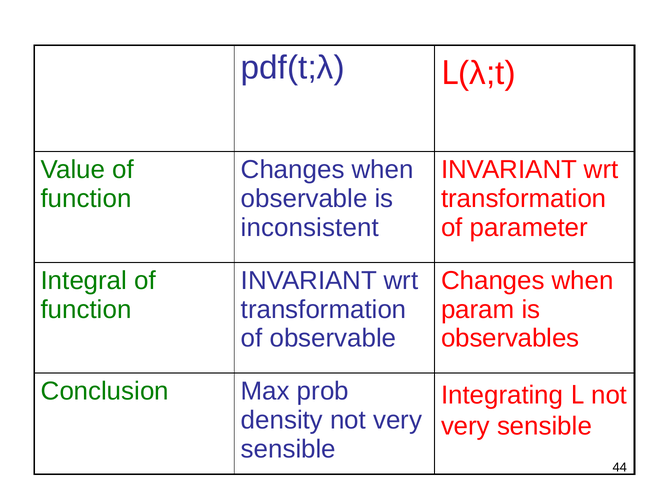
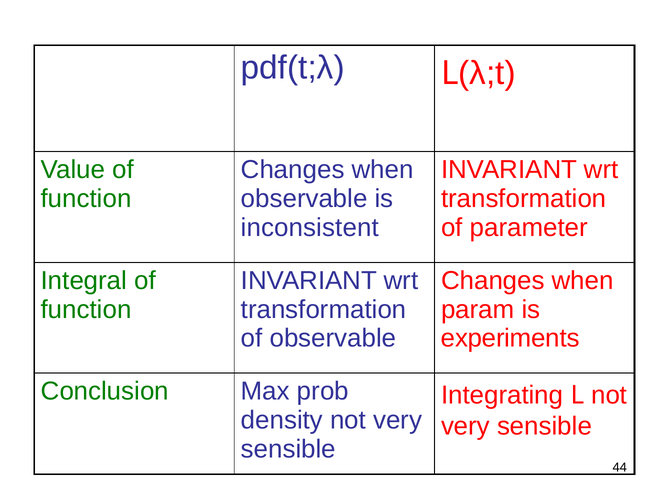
observables: observables -> experiments
